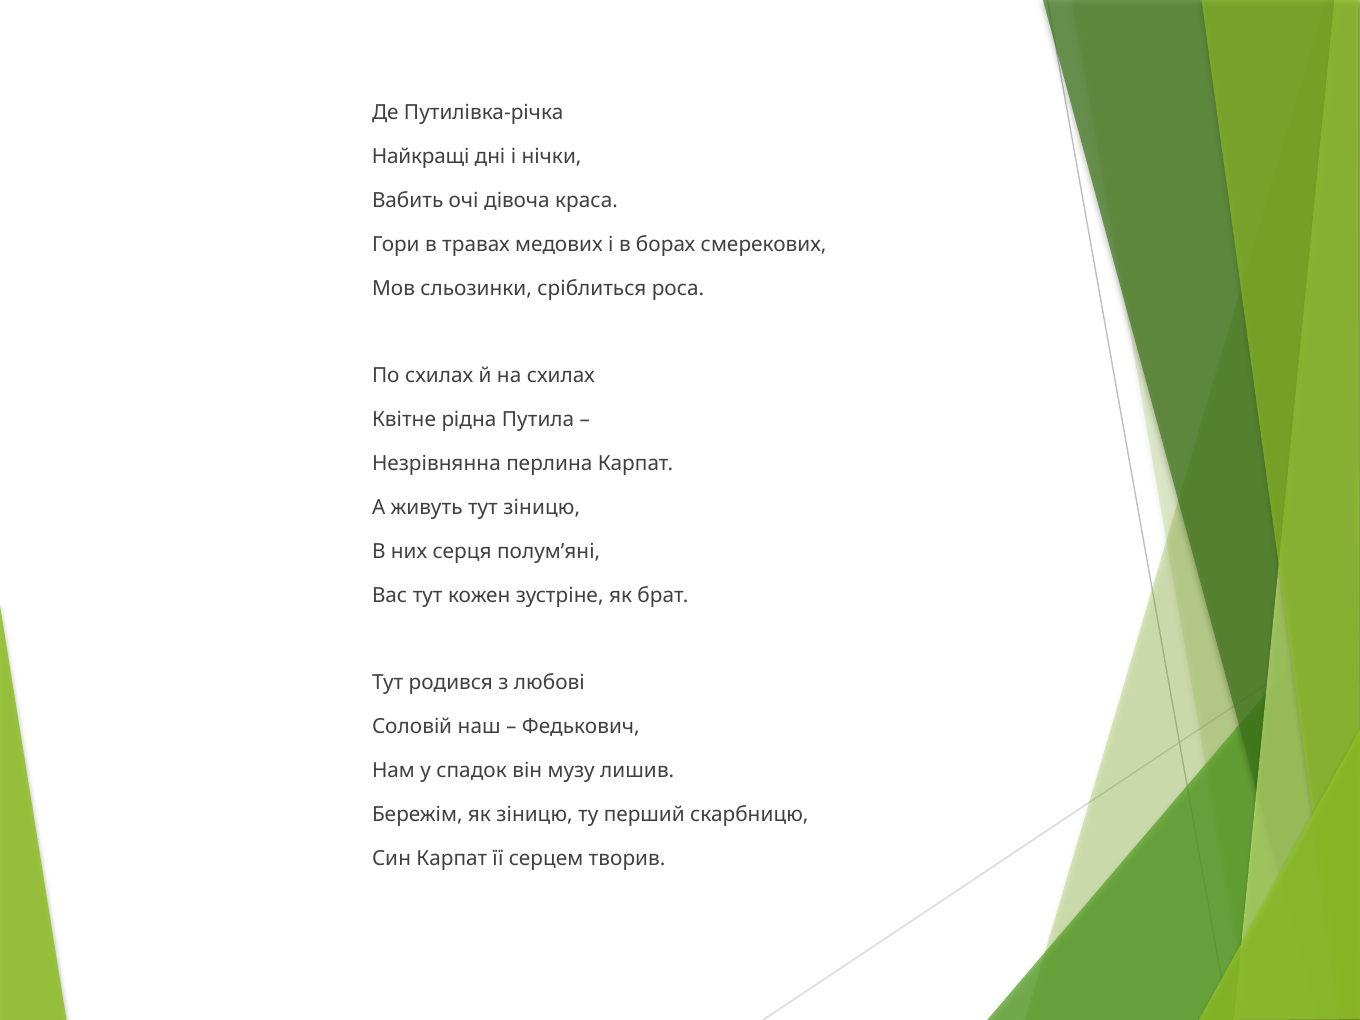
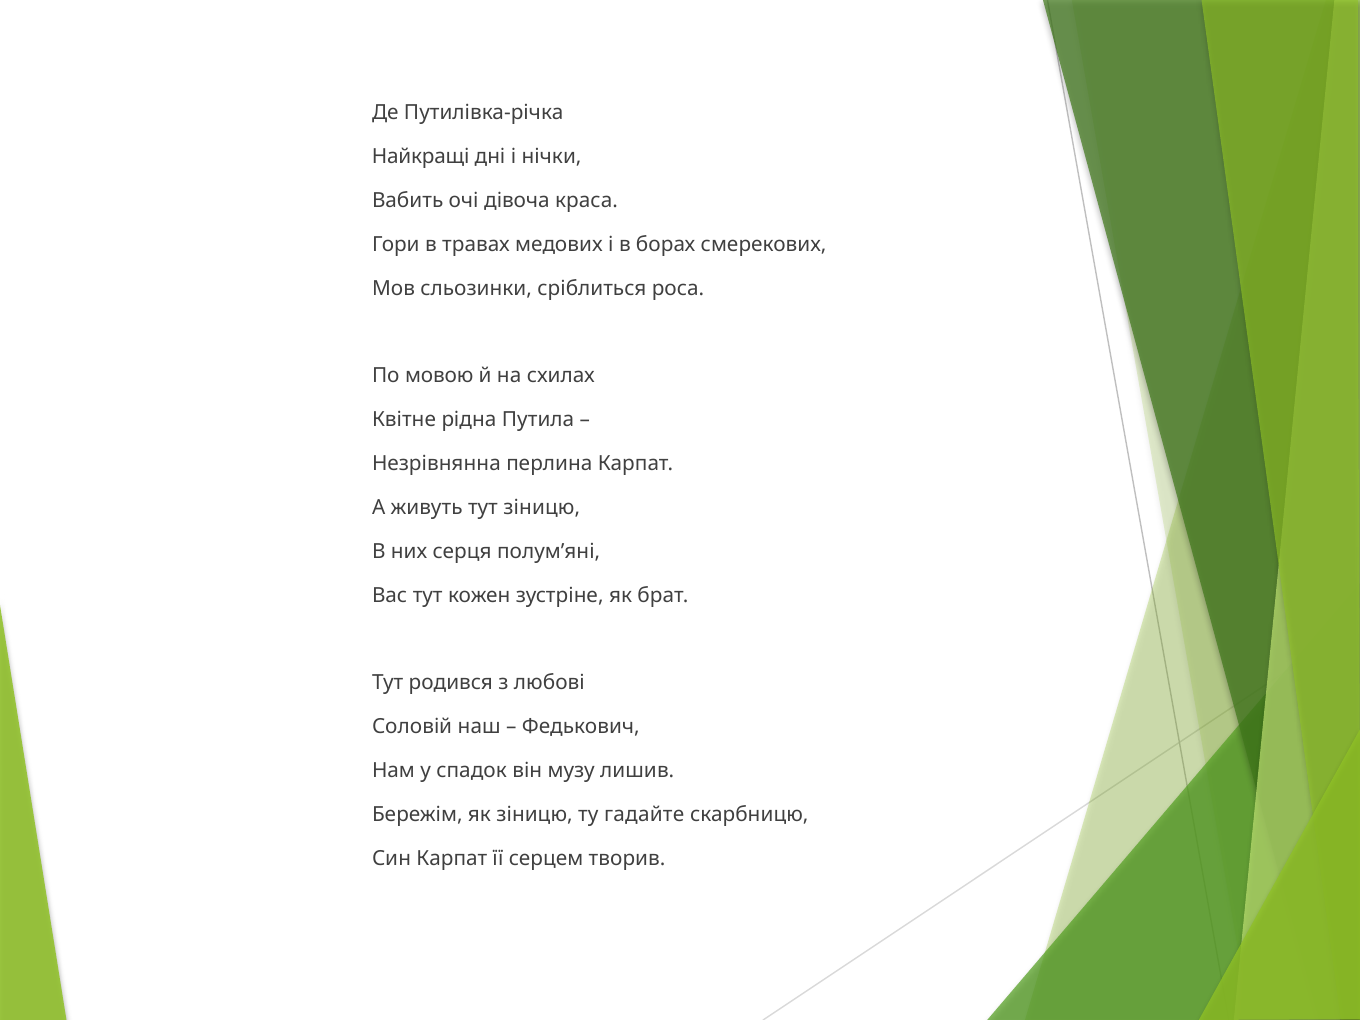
По схилах: схилах -> мовою
перший: перший -> гадайте
